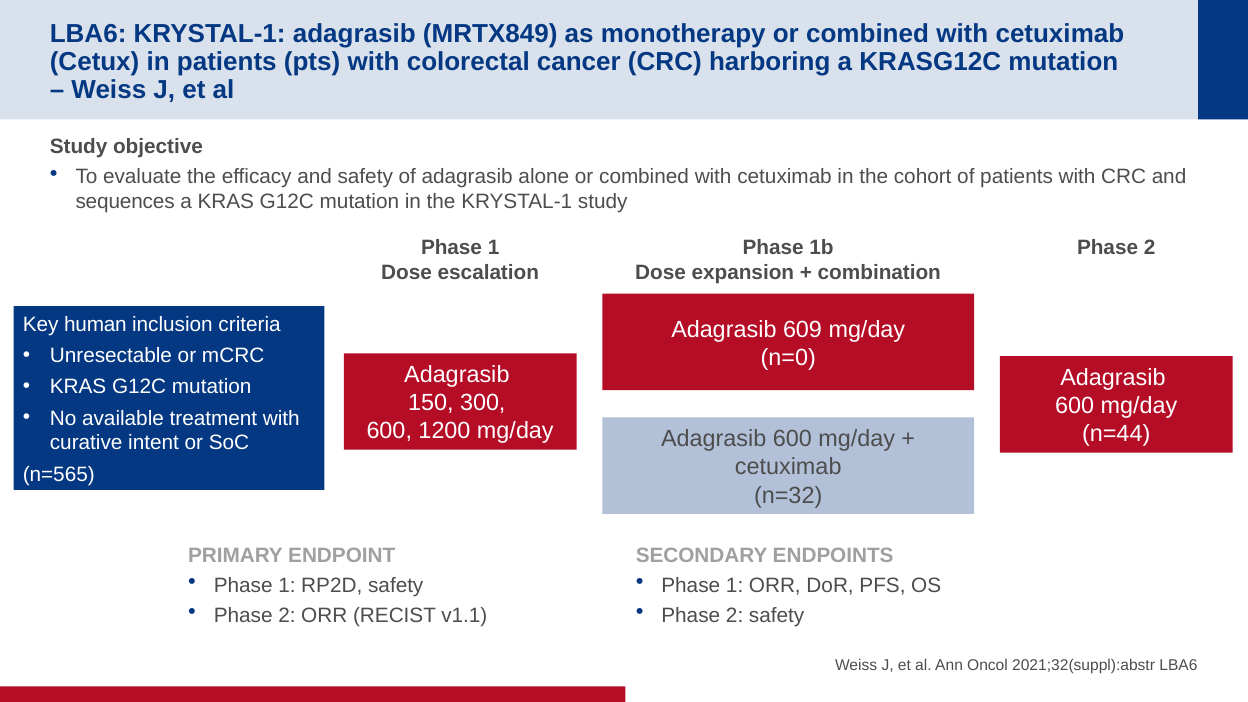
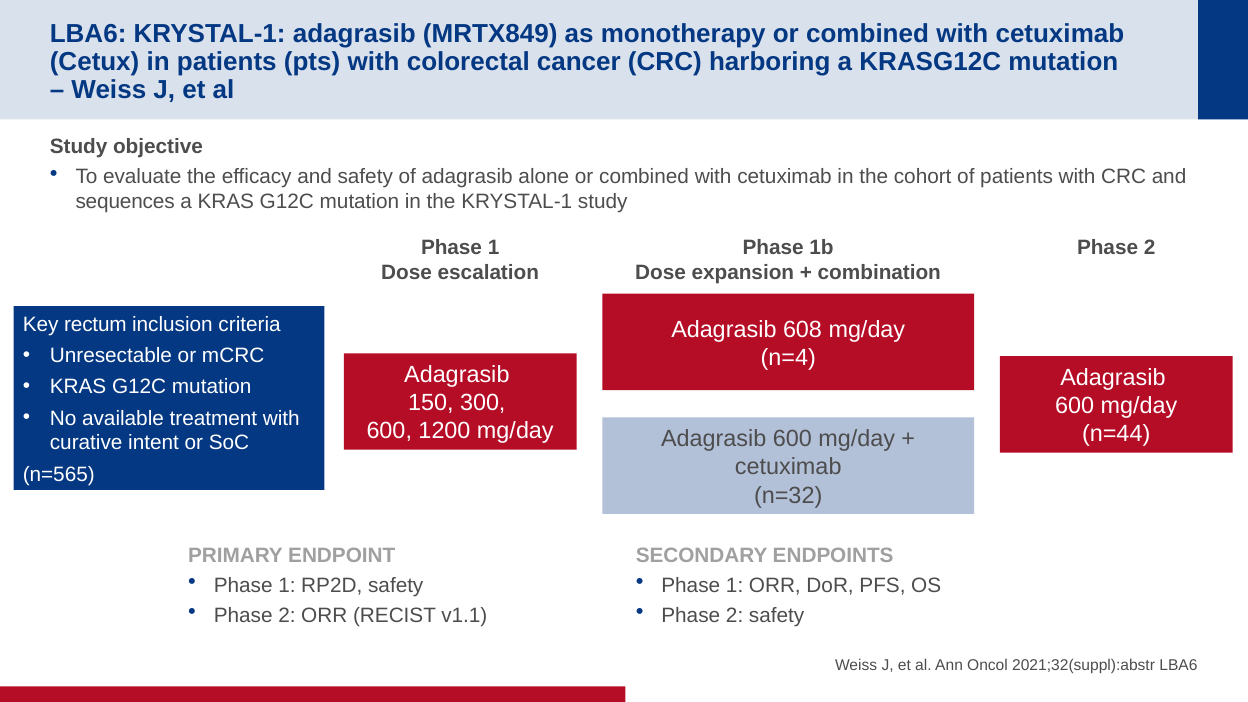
human: human -> rectum
609: 609 -> 608
n=0: n=0 -> n=4
